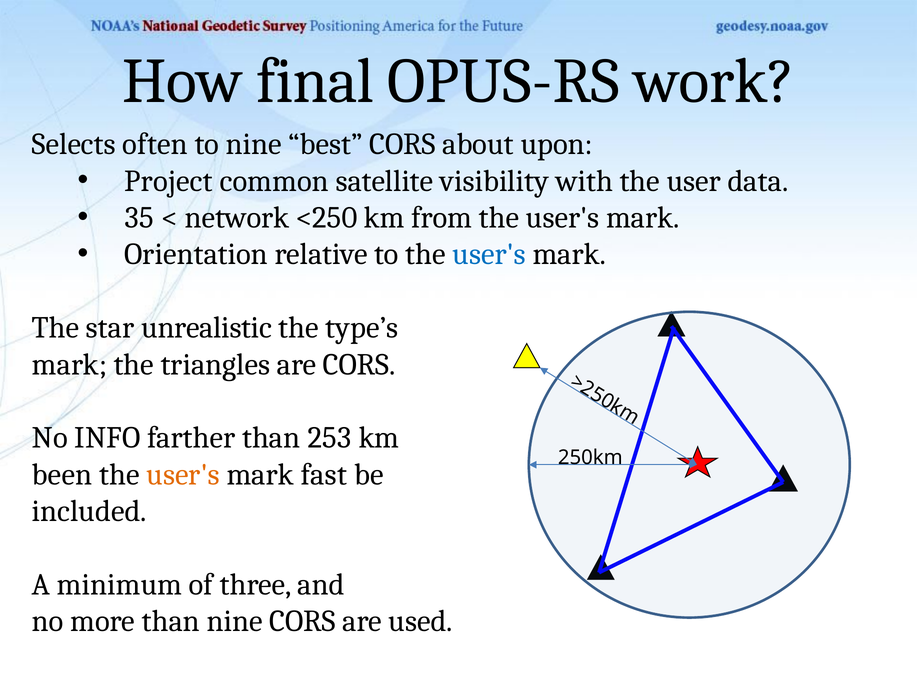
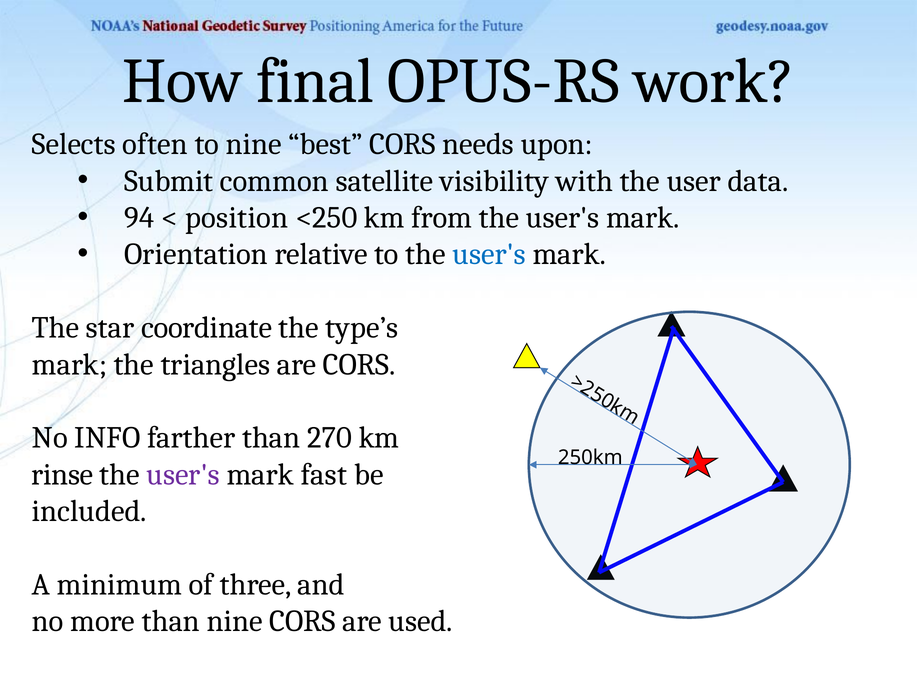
about: about -> needs
Project: Project -> Submit
35: 35 -> 94
network: network -> position
unrealistic: unrealistic -> coordinate
253: 253 -> 270
been: been -> rinse
user's at (183, 474) colour: orange -> purple
